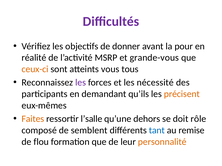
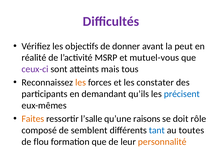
pour: pour -> peut
grande-vous: grande-vous -> mutuel-vous
ceux-ci colour: orange -> purple
vous: vous -> mais
les at (81, 83) colour: purple -> orange
nécessité: nécessité -> constater
précisent colour: orange -> blue
dehors: dehors -> raisons
remise: remise -> toutes
